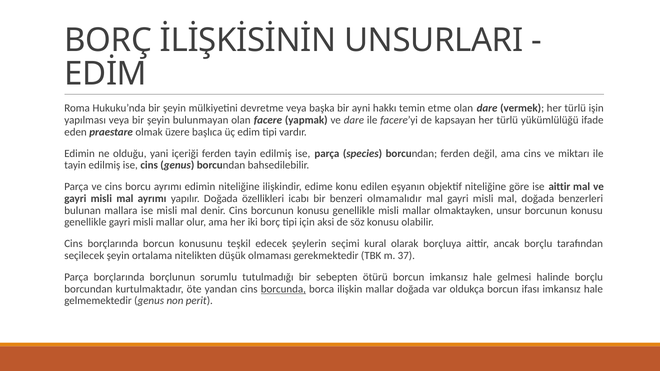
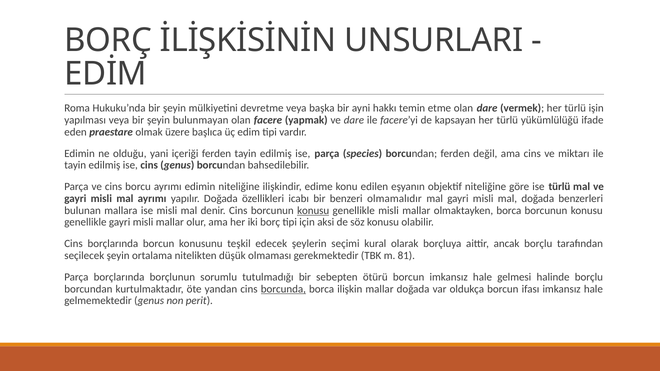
ise aittir: aittir -> türlü
konusu at (313, 211) underline: none -> present
olmaktayken unsur: unsur -> borca
37: 37 -> 81
